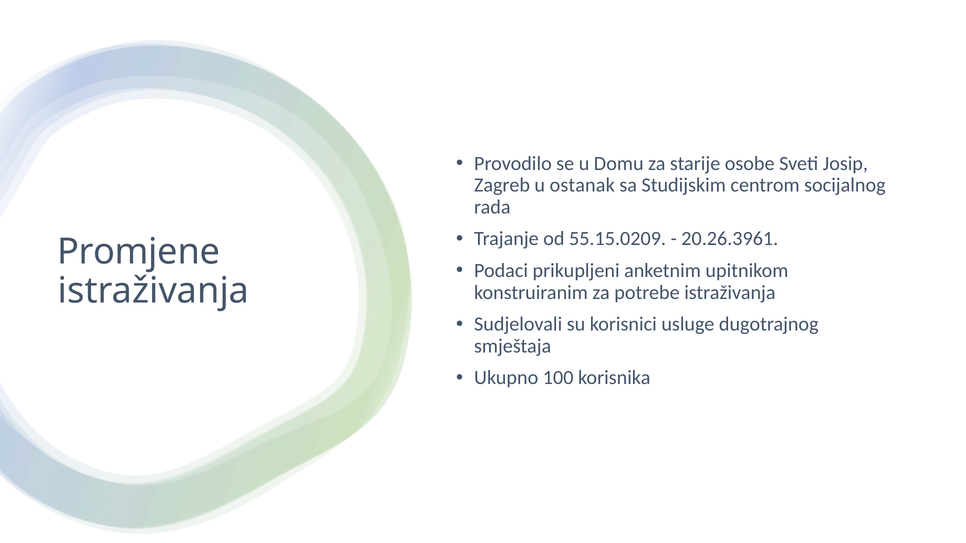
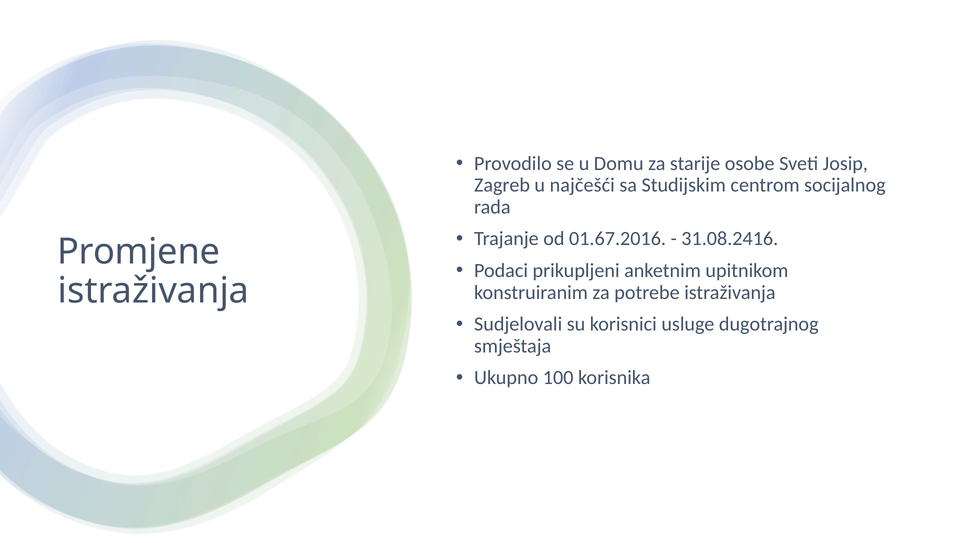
ostanak: ostanak -> najčešći
55.15.0209: 55.15.0209 -> 01.67.2016
20.26.3961: 20.26.3961 -> 31.08.2416
